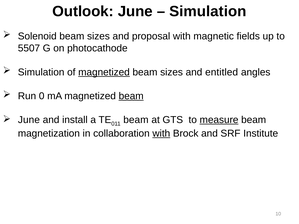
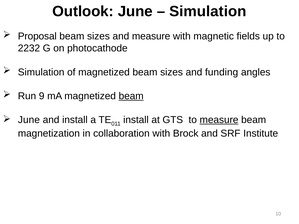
Solenoid: Solenoid -> Proposal
and proposal: proposal -> measure
5507: 5507 -> 2232
magnetized at (104, 72) underline: present -> none
entitled: entitled -> funding
0: 0 -> 9
beam at (136, 120): beam -> install
with at (161, 134) underline: present -> none
